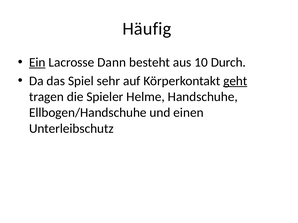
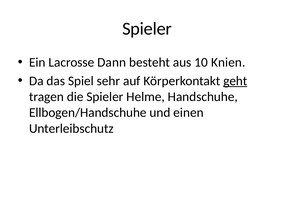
Häufig at (147, 29): Häufig -> Spieler
Ein underline: present -> none
Durch: Durch -> Knien
